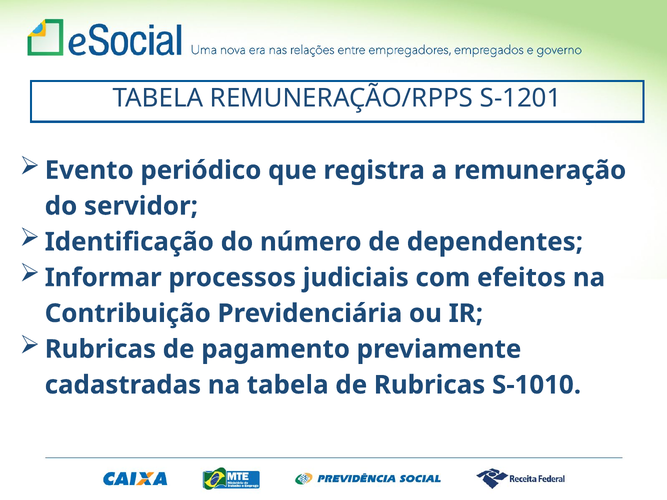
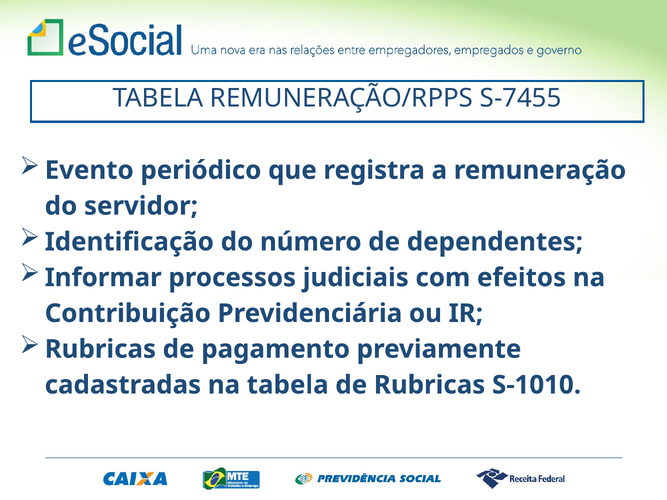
S-1201: S-1201 -> S-7455
